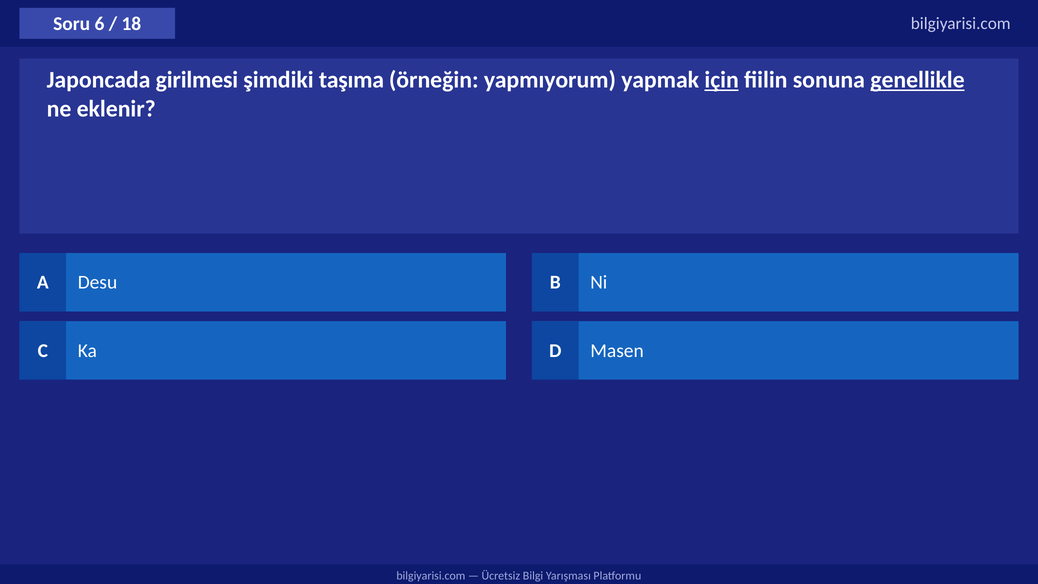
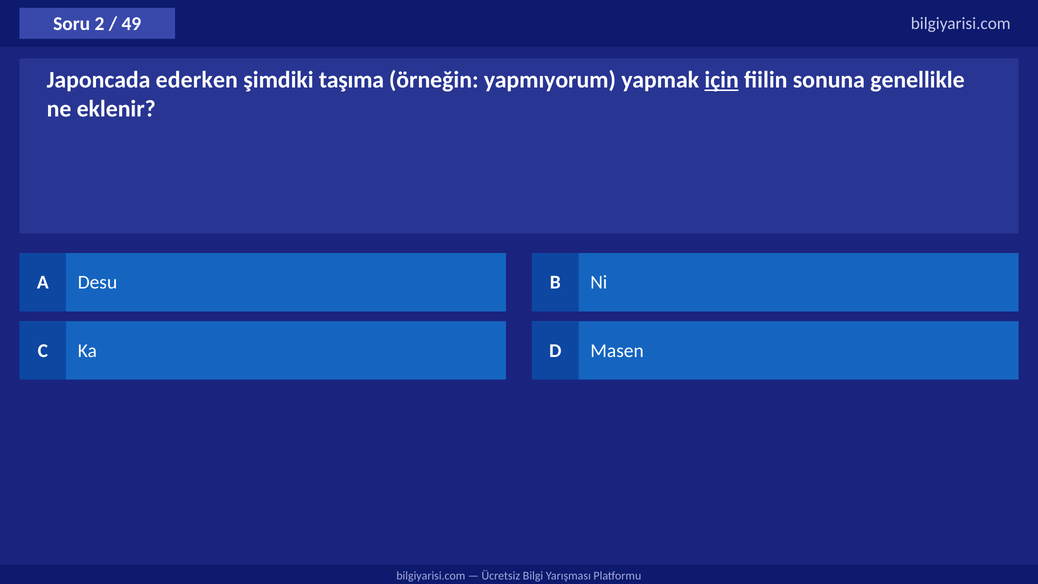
6: 6 -> 2
18: 18 -> 49
girilmesi: girilmesi -> ederken
genellikle underline: present -> none
